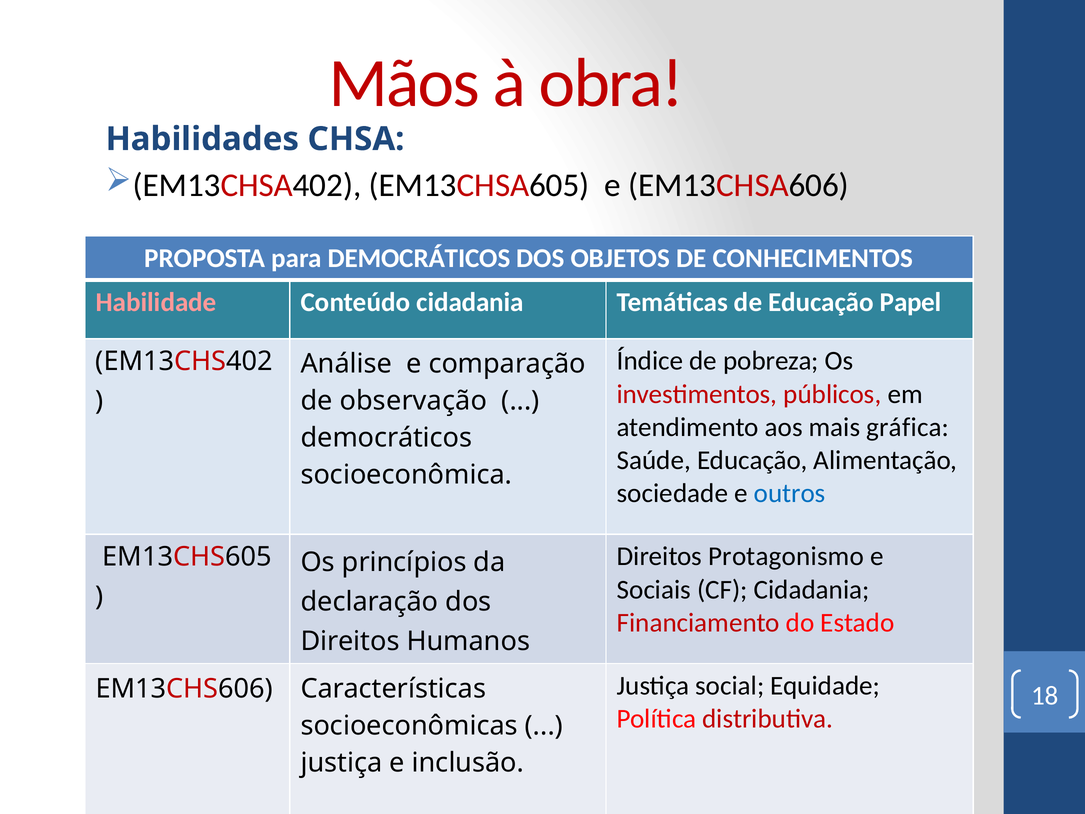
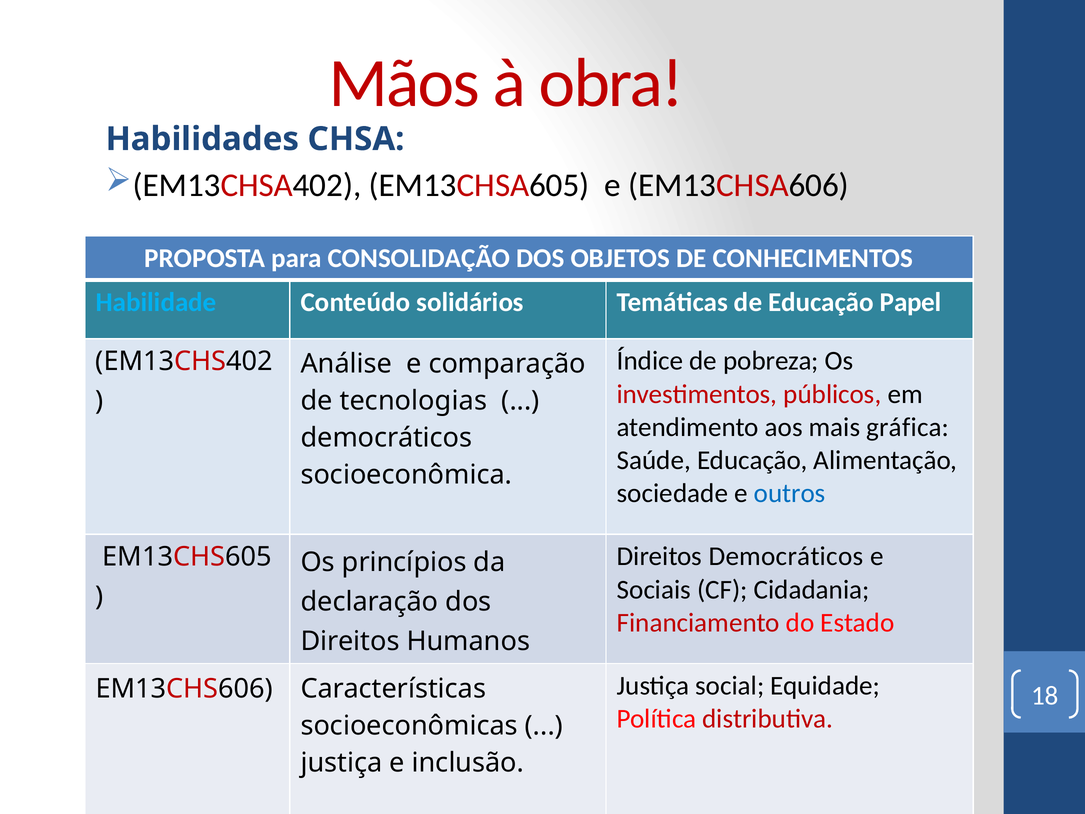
para DEMOCRÁTICOS: DEMOCRÁTICOS -> CONSOLIDAÇÃO
Habilidade colour: pink -> light blue
Conteúdo cidadania: cidadania -> solidários
observação: observação -> tecnologias
Direitos Protagonismo: Protagonismo -> Democráticos
